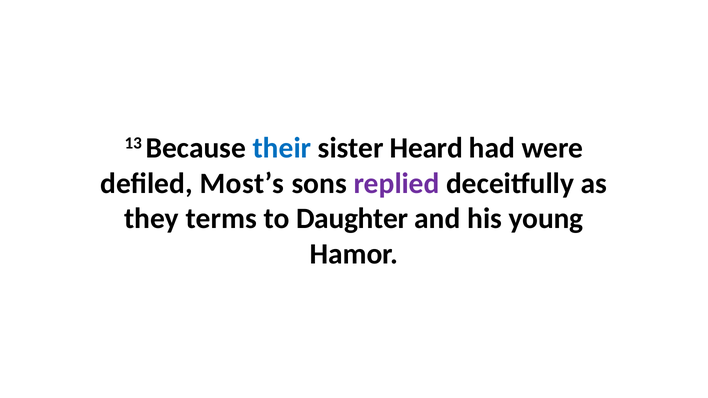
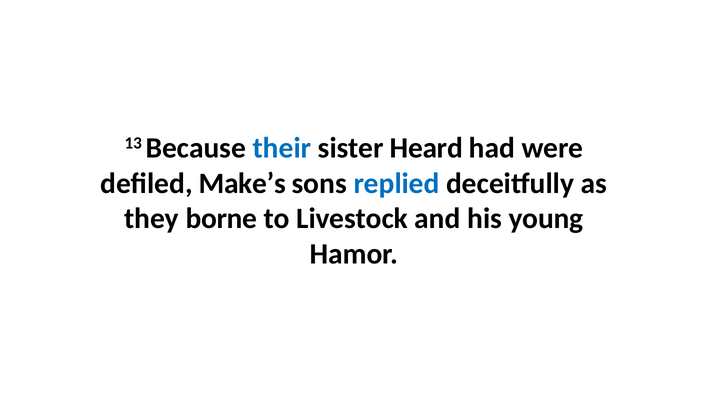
Most’s: Most’s -> Make’s
replied colour: purple -> blue
terms: terms -> borne
Daughter: Daughter -> Livestock
